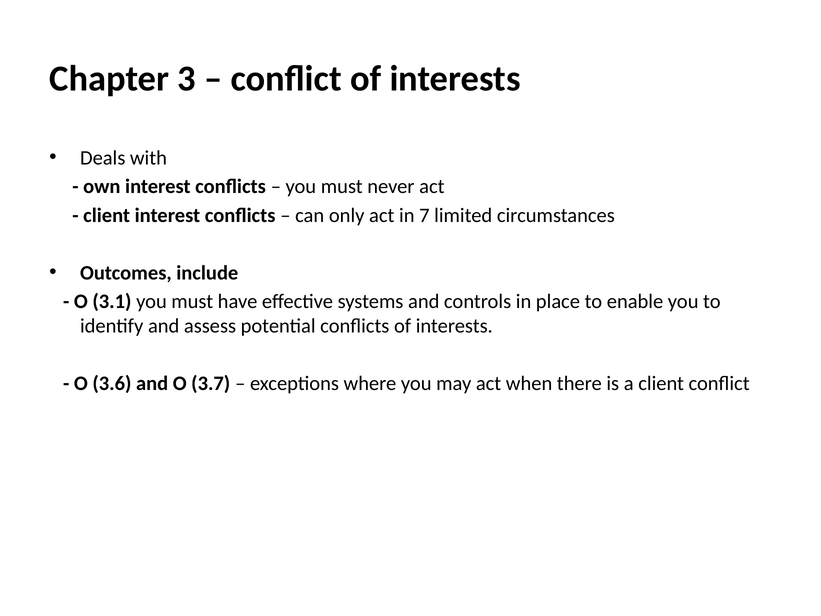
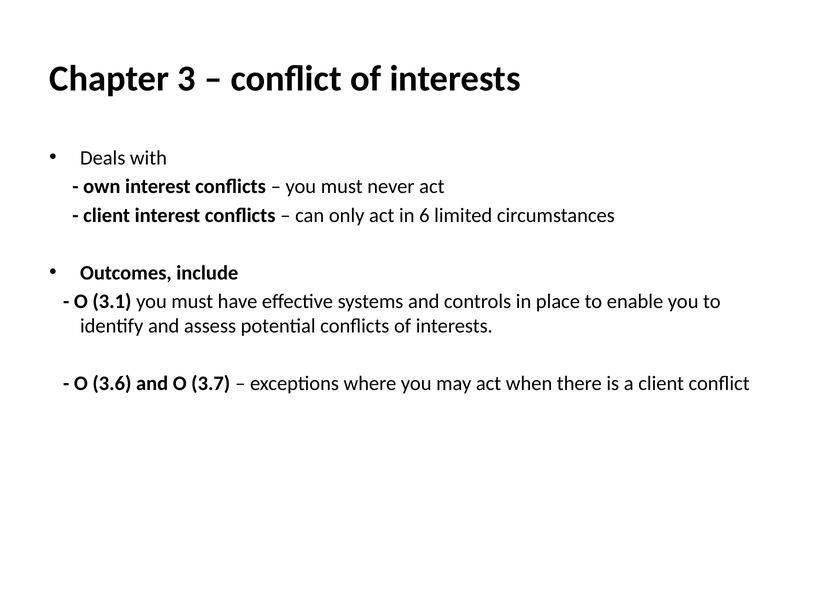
7: 7 -> 6
